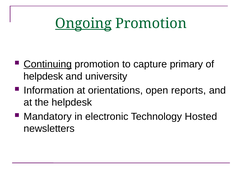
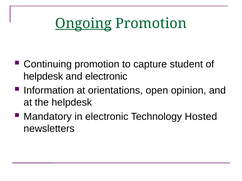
Continuing underline: present -> none
primary: primary -> student
and university: university -> electronic
reports: reports -> opinion
